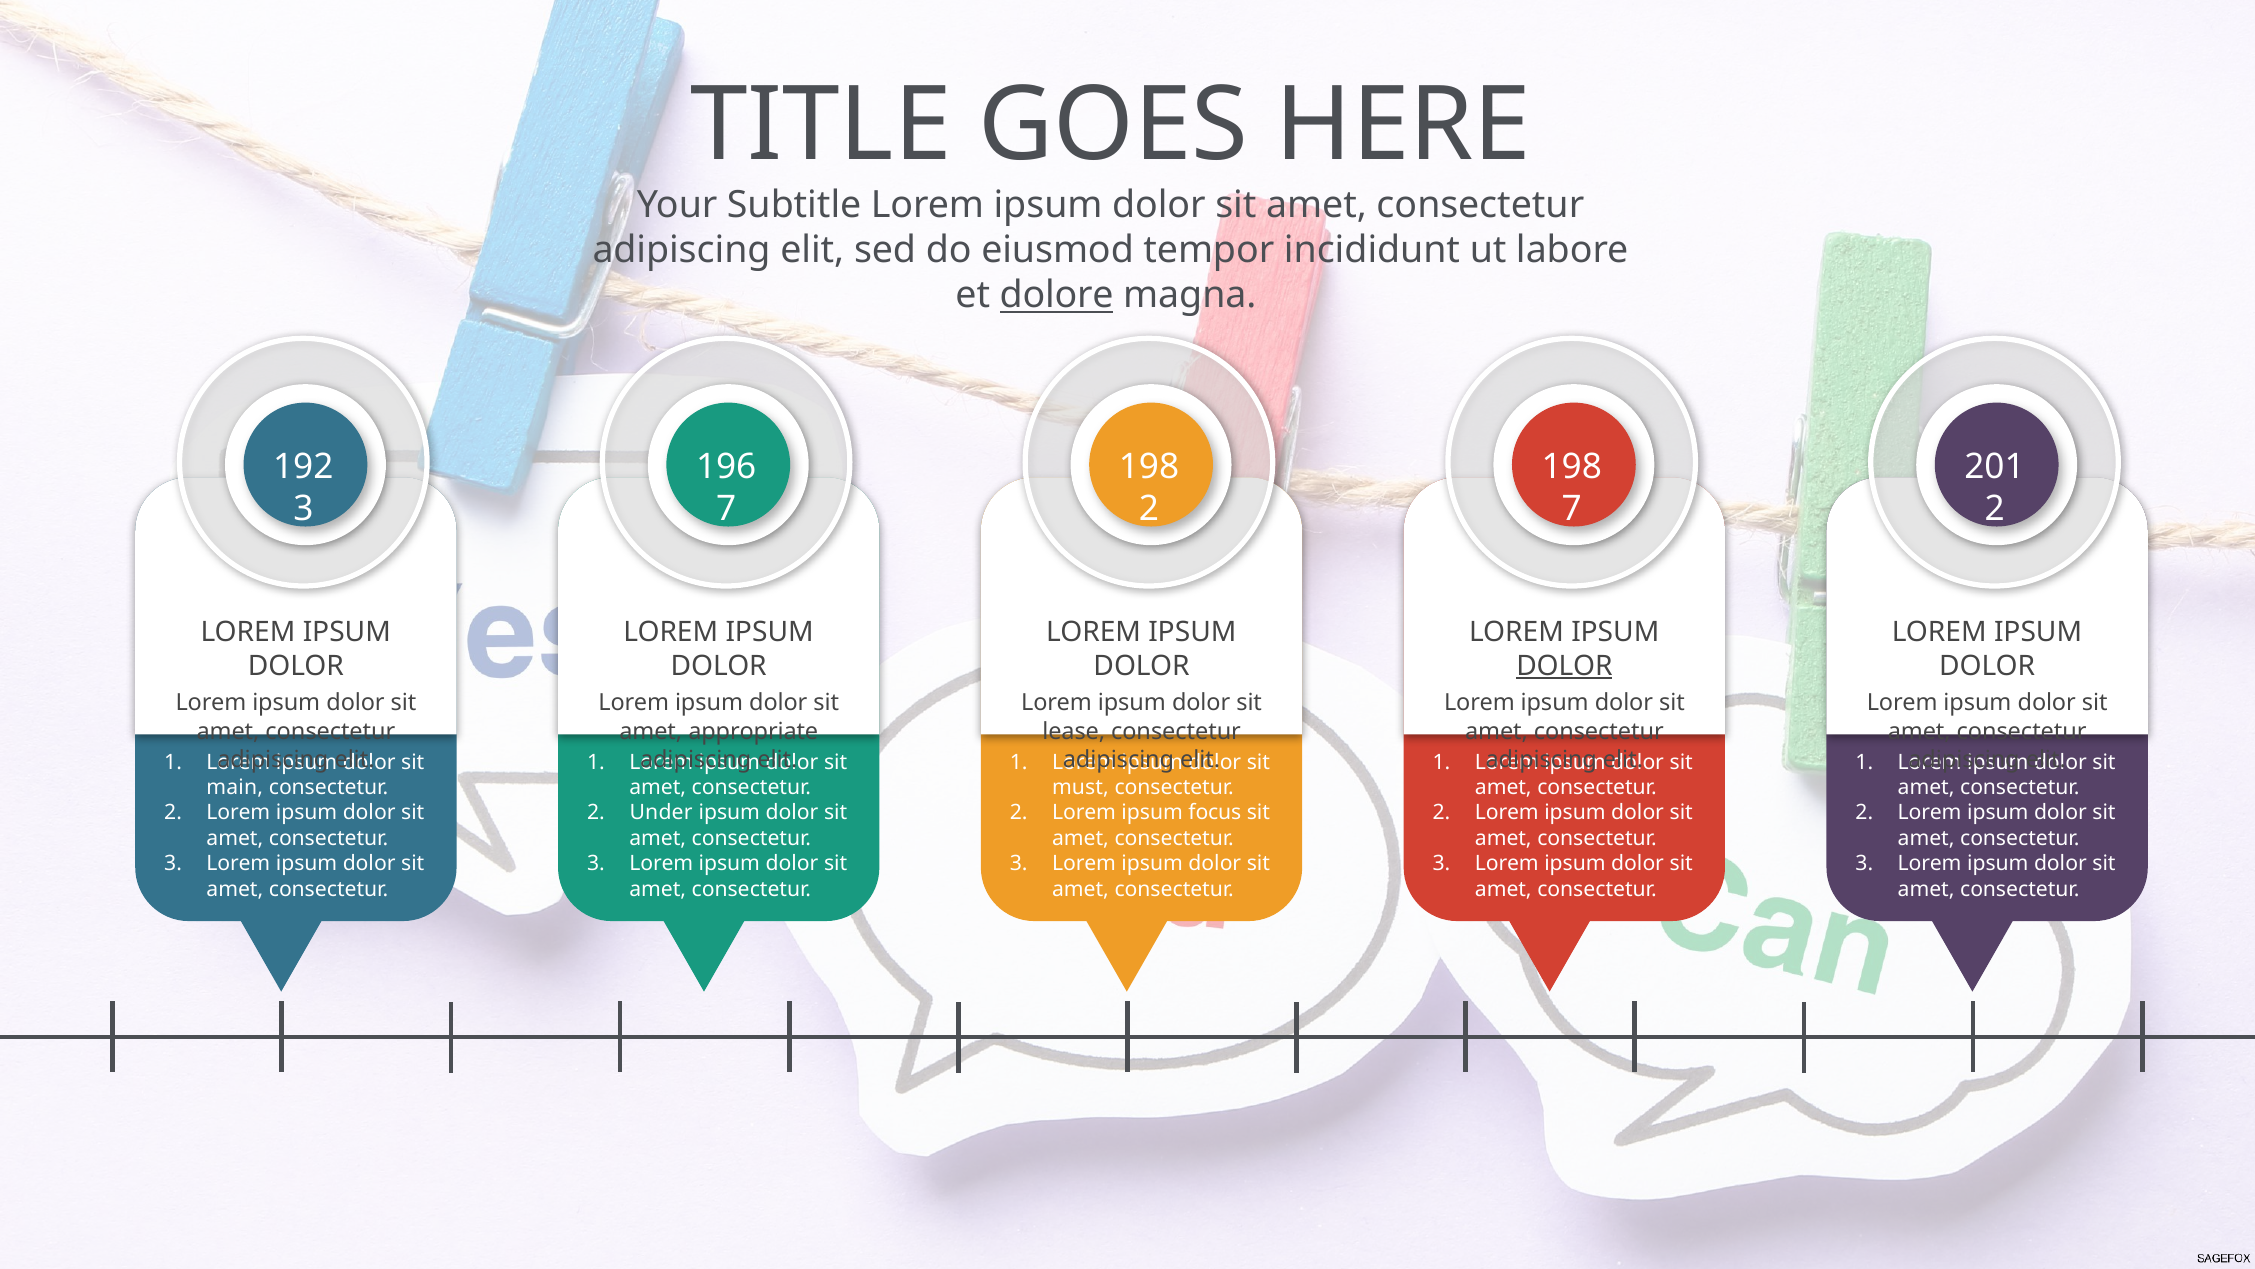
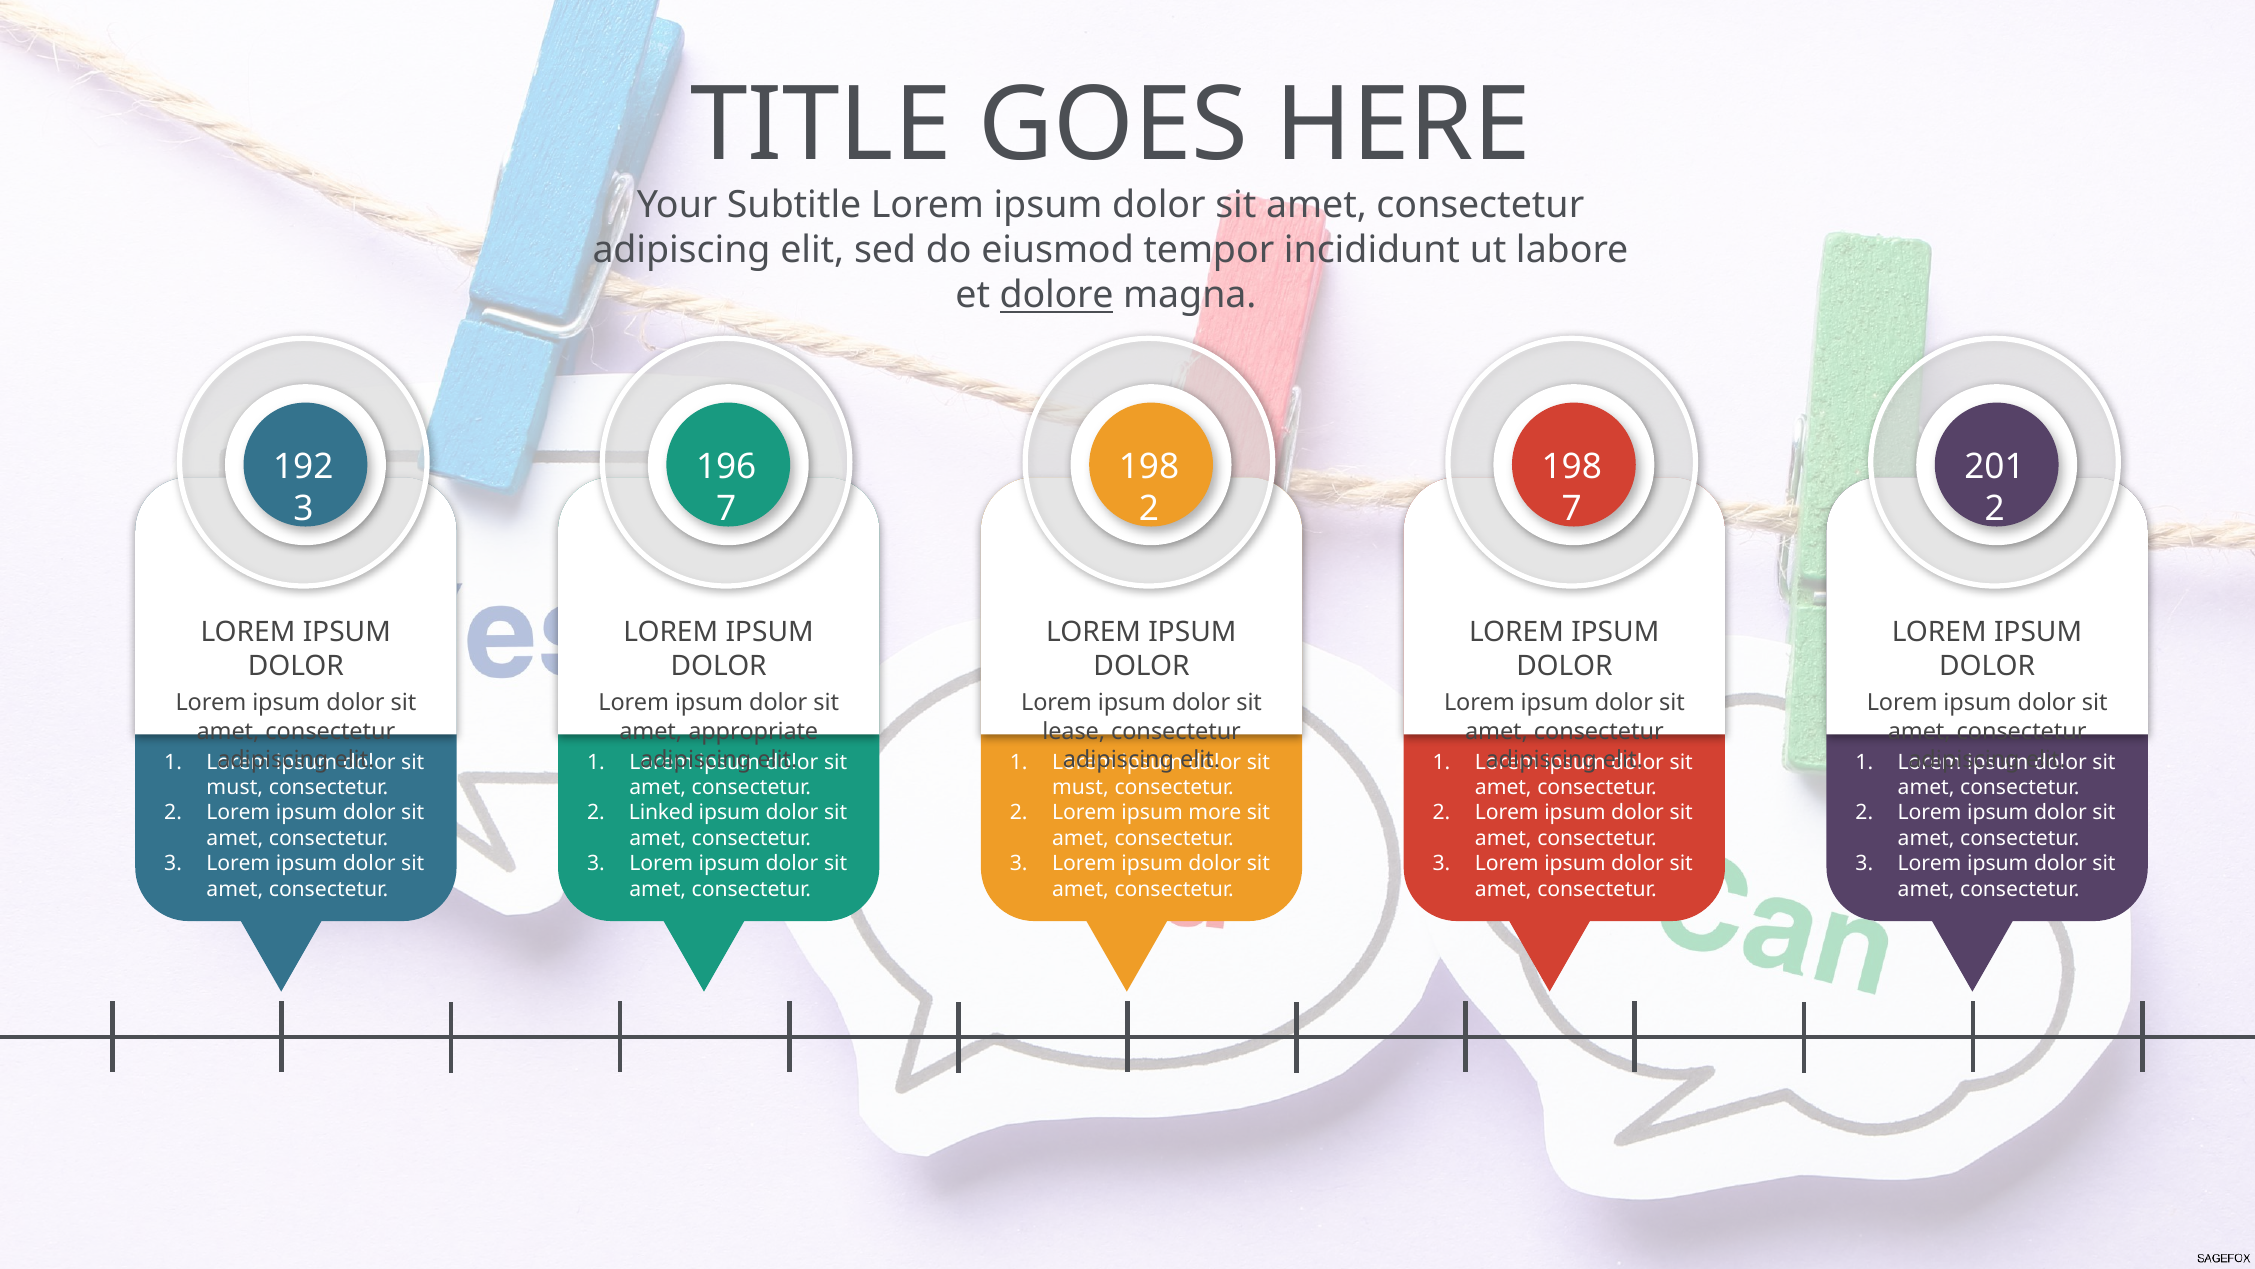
DOLOR at (1564, 665) underline: present -> none
main at (235, 787): main -> must
Under: Under -> Linked
focus: focus -> more
